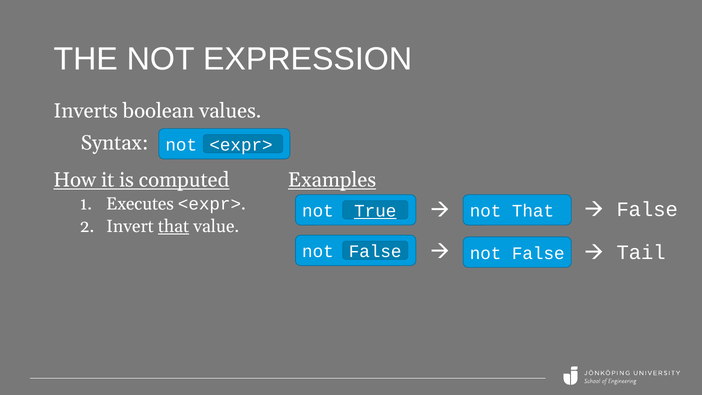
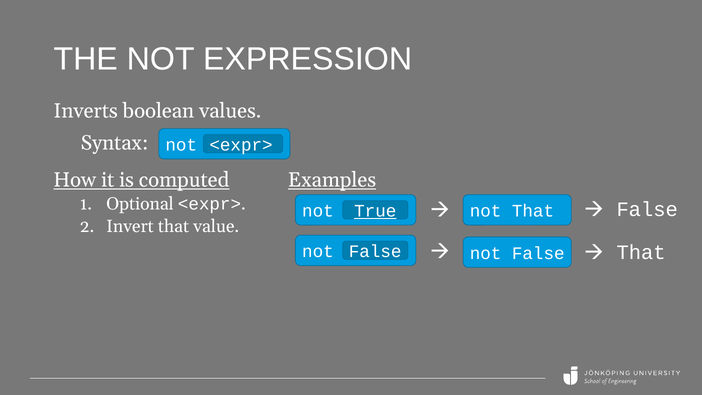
Executes: Executes -> Optional
that at (174, 227) underline: present -> none
Tail at (641, 253): Tail -> That
